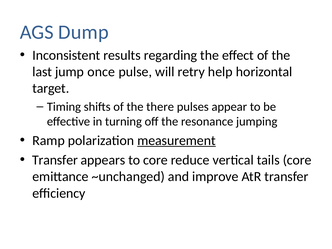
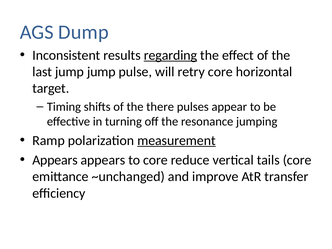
regarding underline: none -> present
jump once: once -> jump
retry help: help -> core
Transfer at (55, 160): Transfer -> Appears
